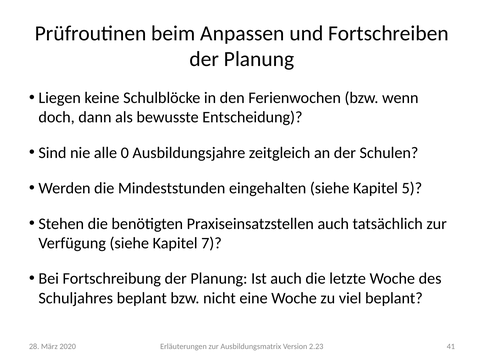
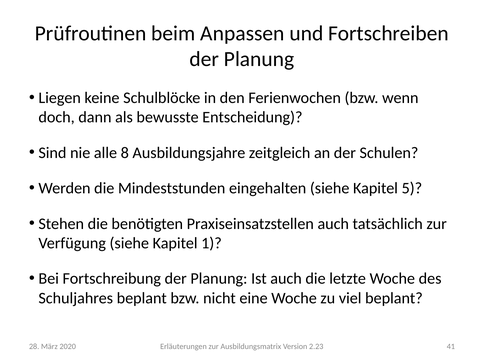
0: 0 -> 8
7: 7 -> 1
